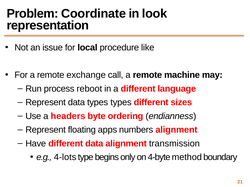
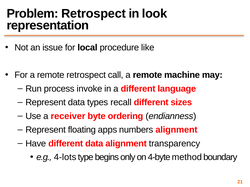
Problem Coordinate: Coordinate -> Retrospect
remote exchange: exchange -> retrospect
reboot: reboot -> invoke
types types: types -> recall
headers: headers -> receiver
transmission: transmission -> transparency
